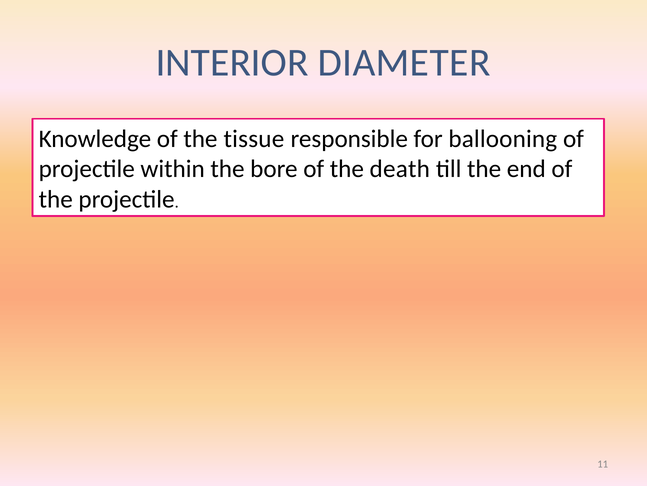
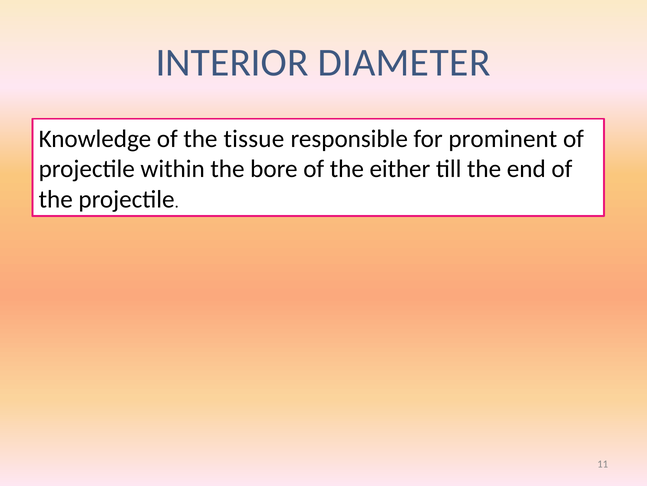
ballooning: ballooning -> prominent
death: death -> either
